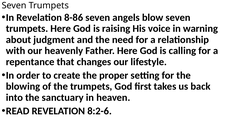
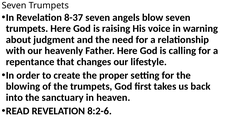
8-86: 8-86 -> 8-37
